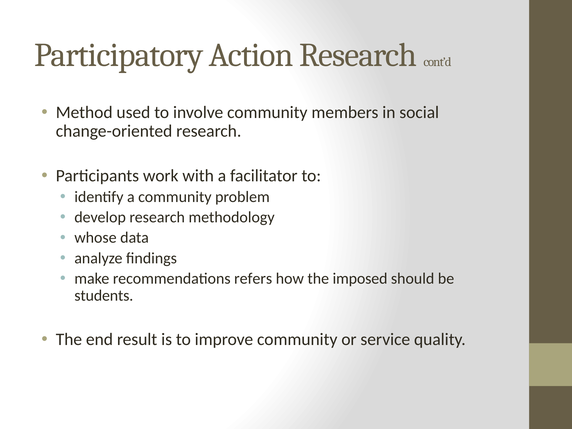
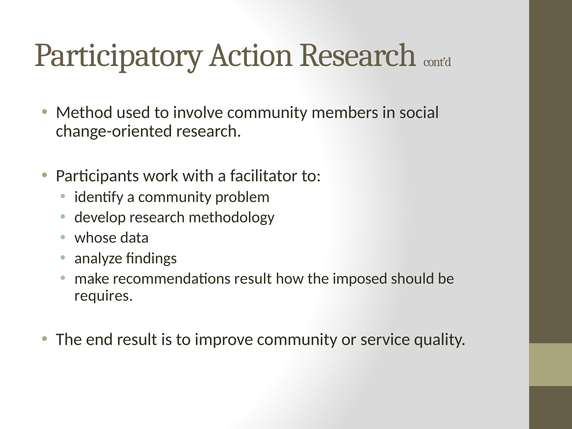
recommendations refers: refers -> result
students: students -> requires
